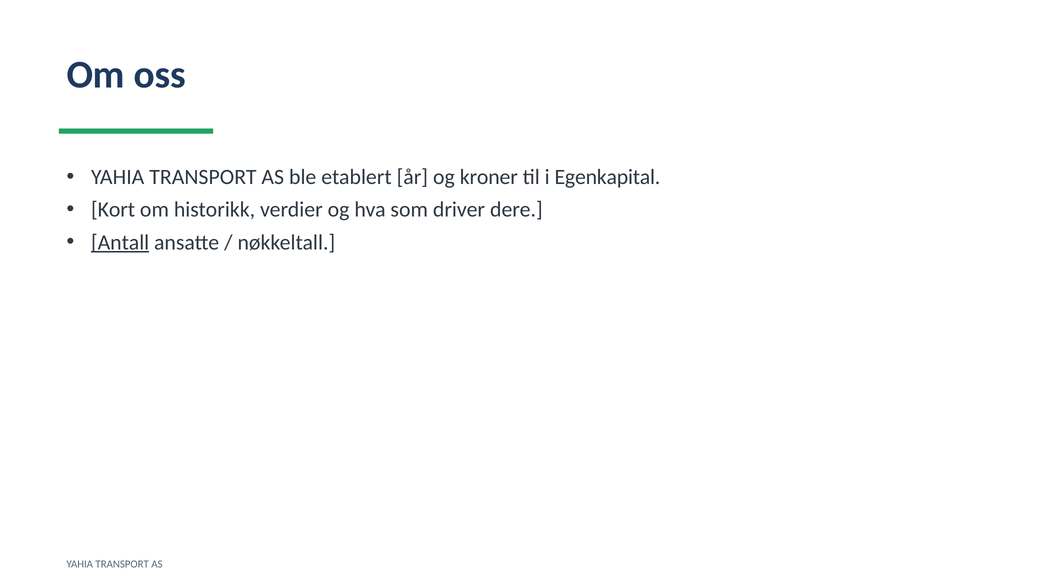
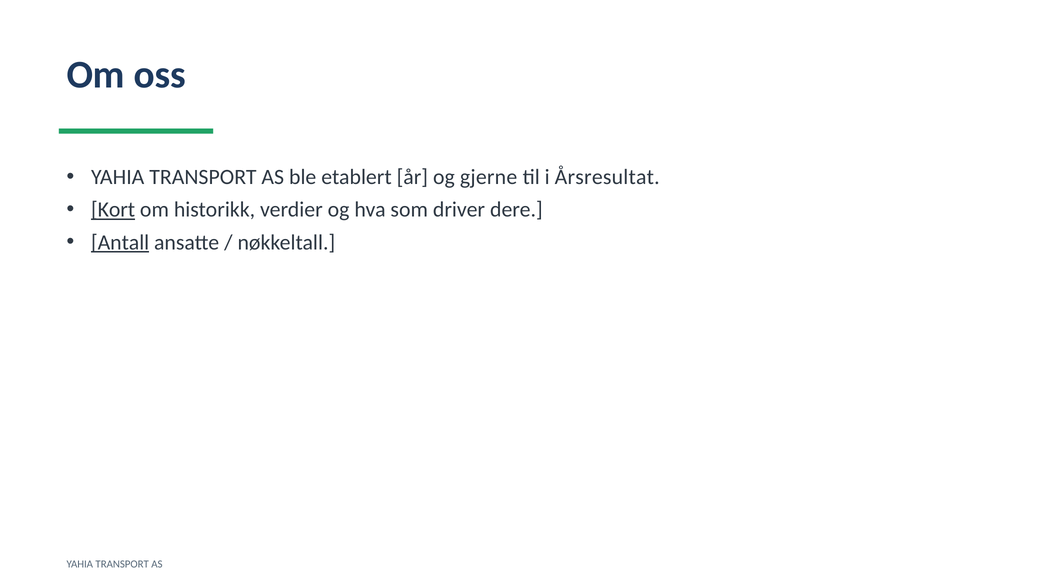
kroner: kroner -> gjerne
Egenkapital: Egenkapital -> Årsresultat
Kort underline: none -> present
